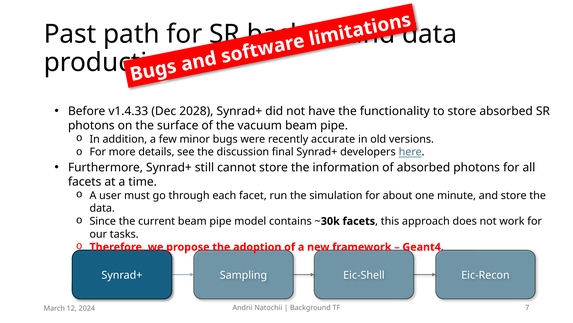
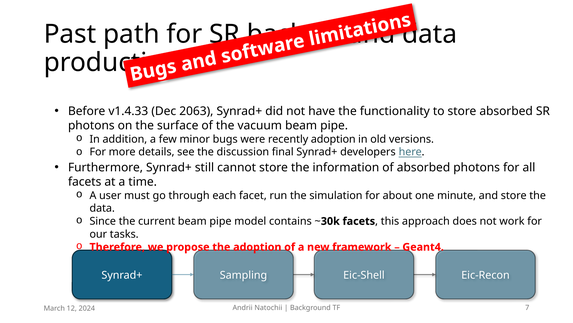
2028: 2028 -> 2063
recently accurate: accurate -> adoption
